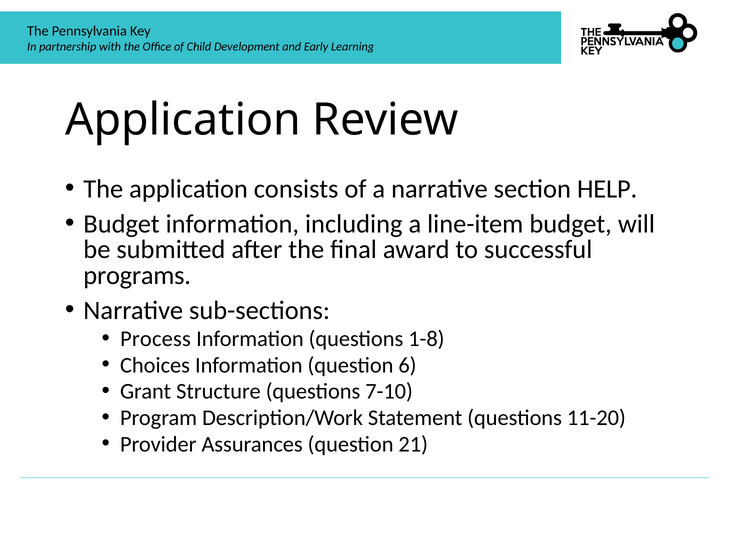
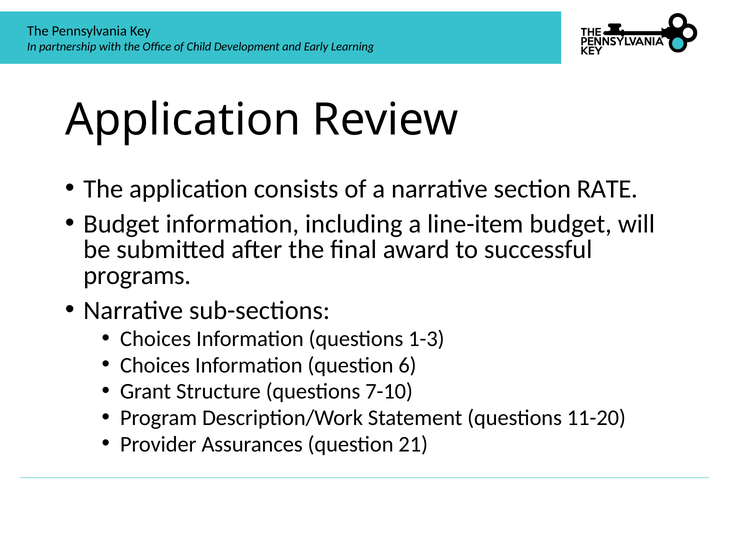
HELP: HELP -> RATE
Process at (155, 339): Process -> Choices
1-8: 1-8 -> 1-3
